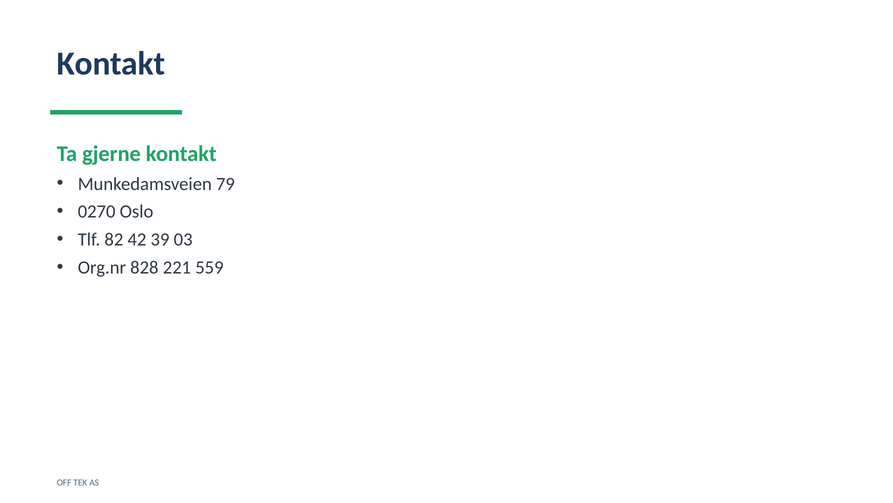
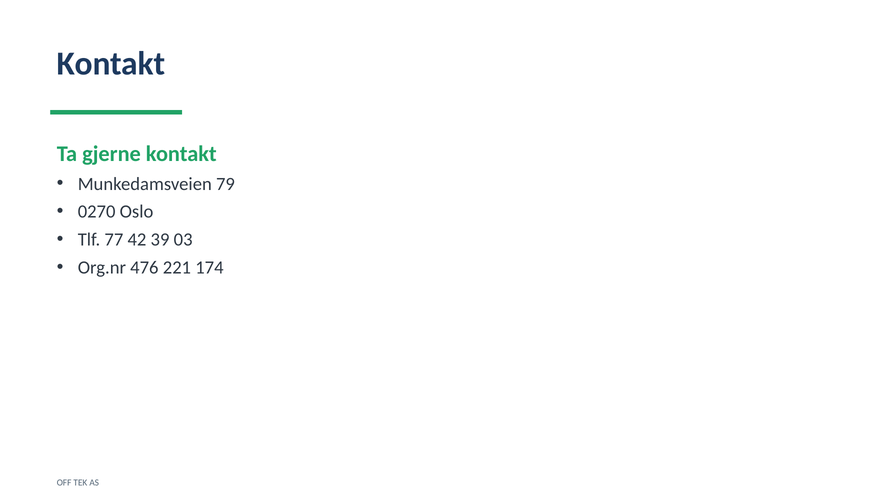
82: 82 -> 77
828: 828 -> 476
559: 559 -> 174
